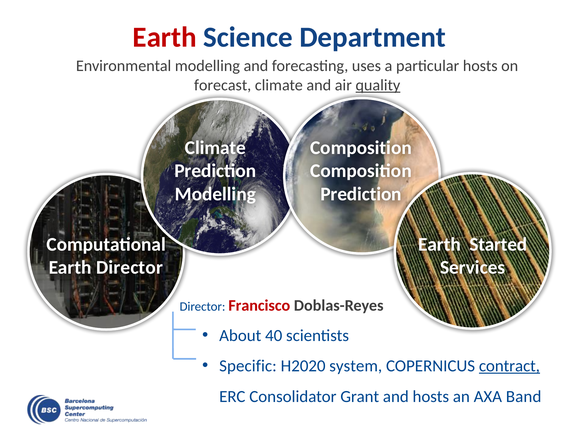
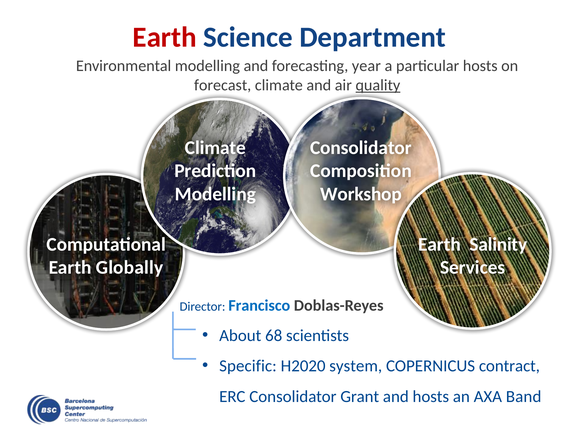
uses: uses -> year
Composition at (361, 148): Composition -> Consolidator
Prediction at (361, 194): Prediction -> Workshop
Started: Started -> Salinity
Earth Director: Director -> Globally
Francisco colour: red -> blue
40: 40 -> 68
contract underline: present -> none
